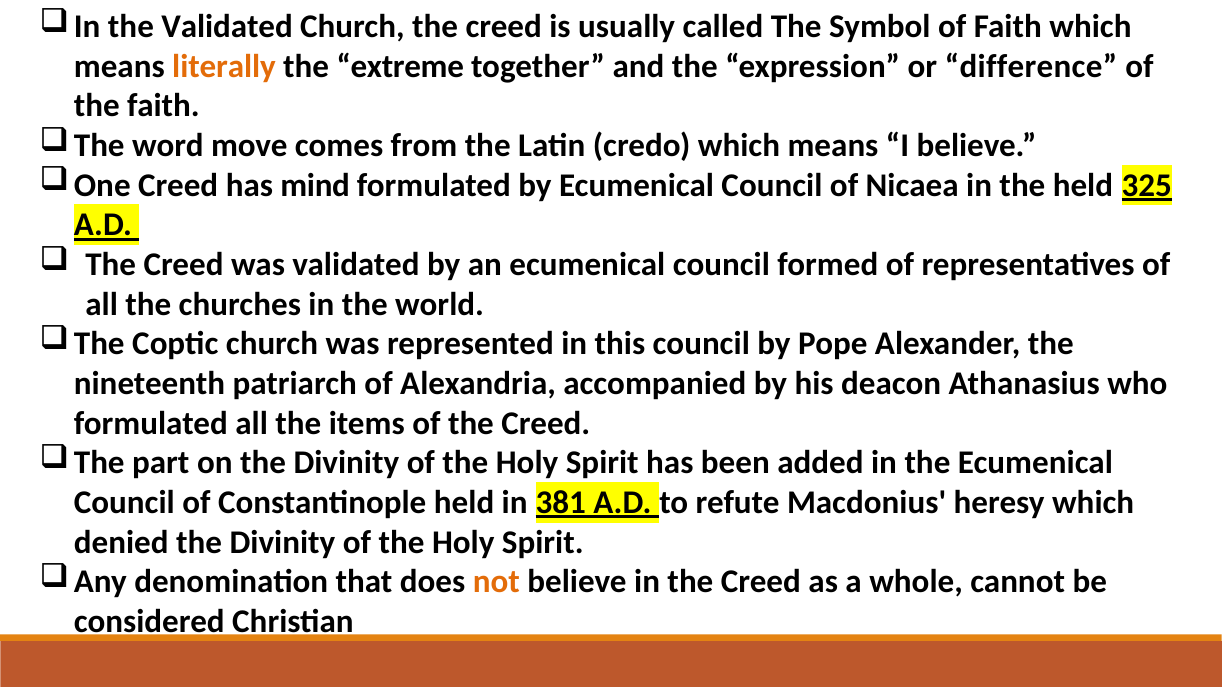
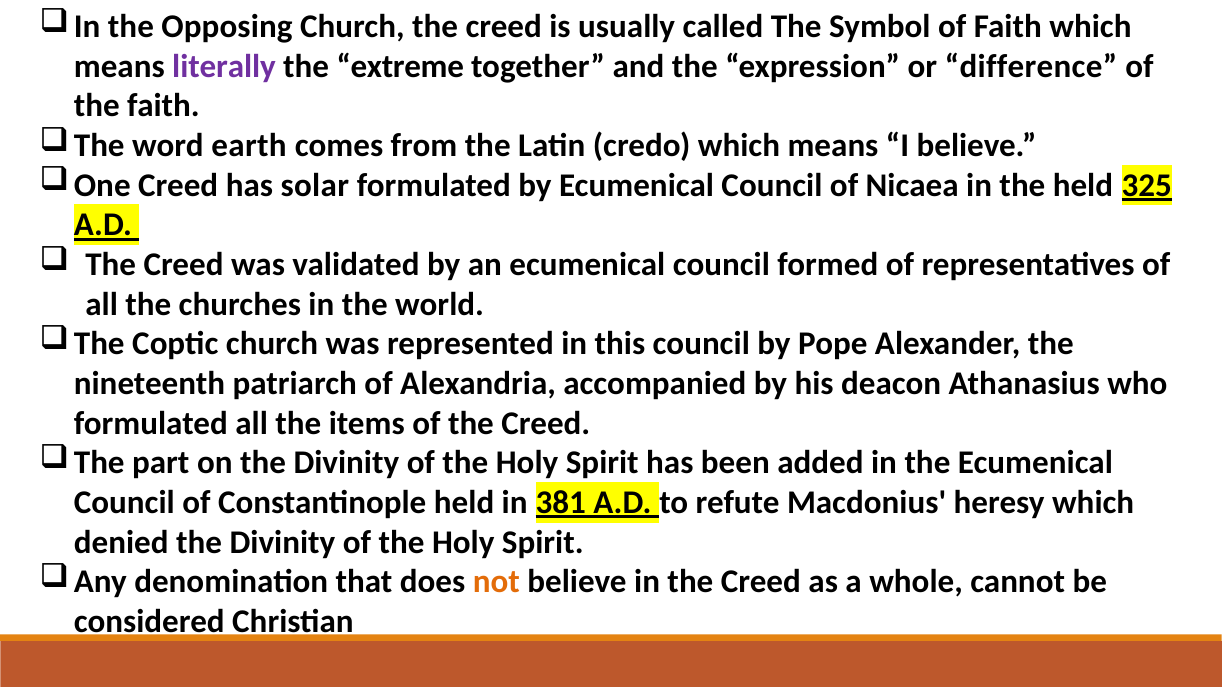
the Validated: Validated -> Opposing
literally colour: orange -> purple
move: move -> earth
mind: mind -> solar
